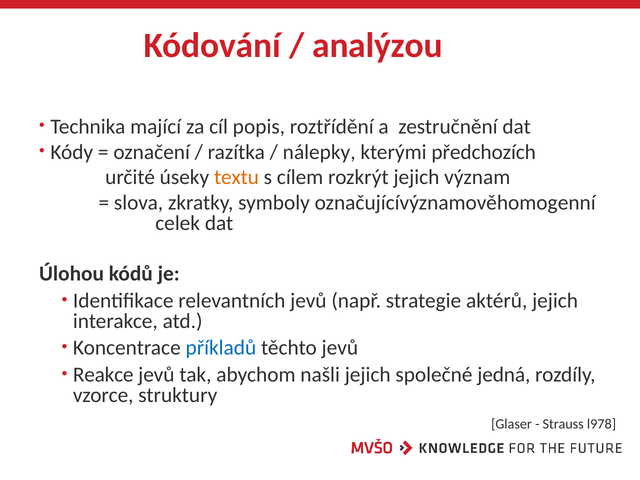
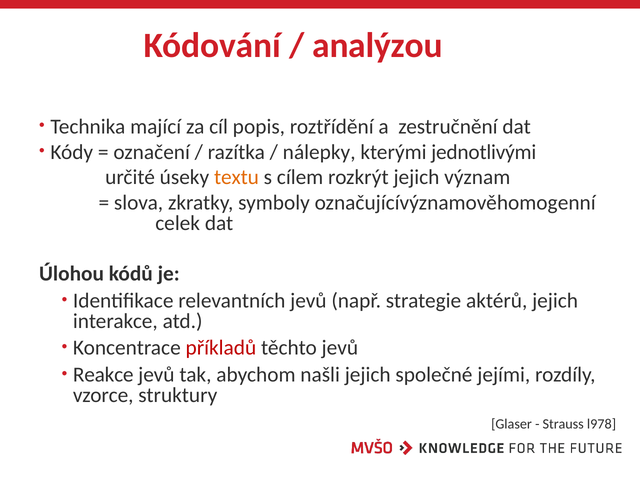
předchozích: předchozích -> jednotlivými
příkladů colour: blue -> red
jedná: jedná -> jejími
